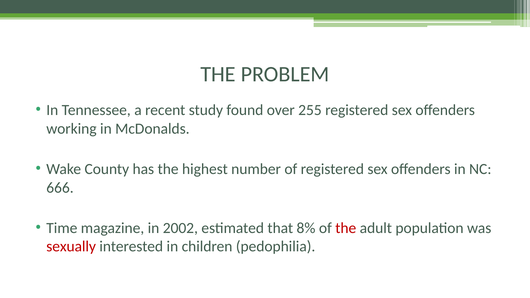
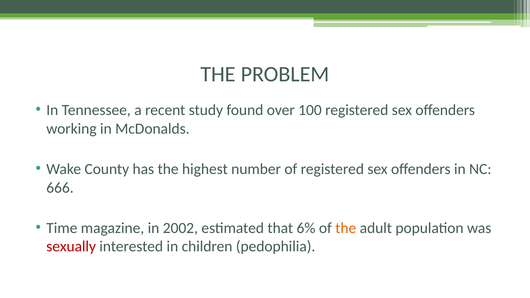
255: 255 -> 100
8%: 8% -> 6%
the at (346, 228) colour: red -> orange
